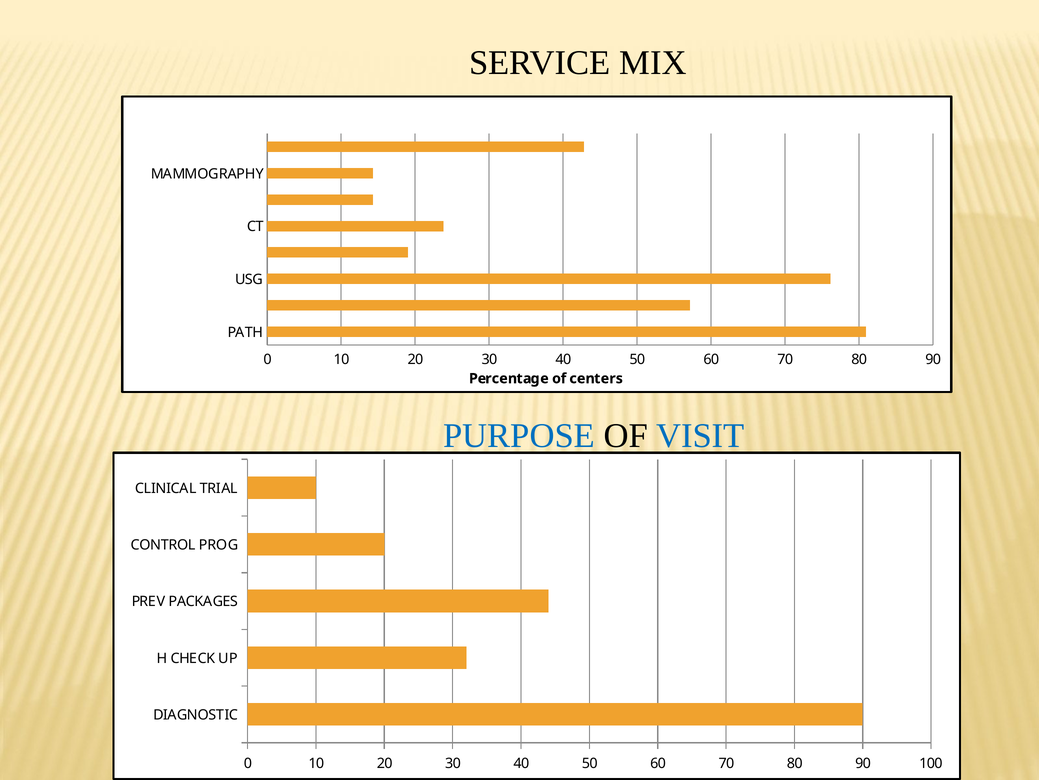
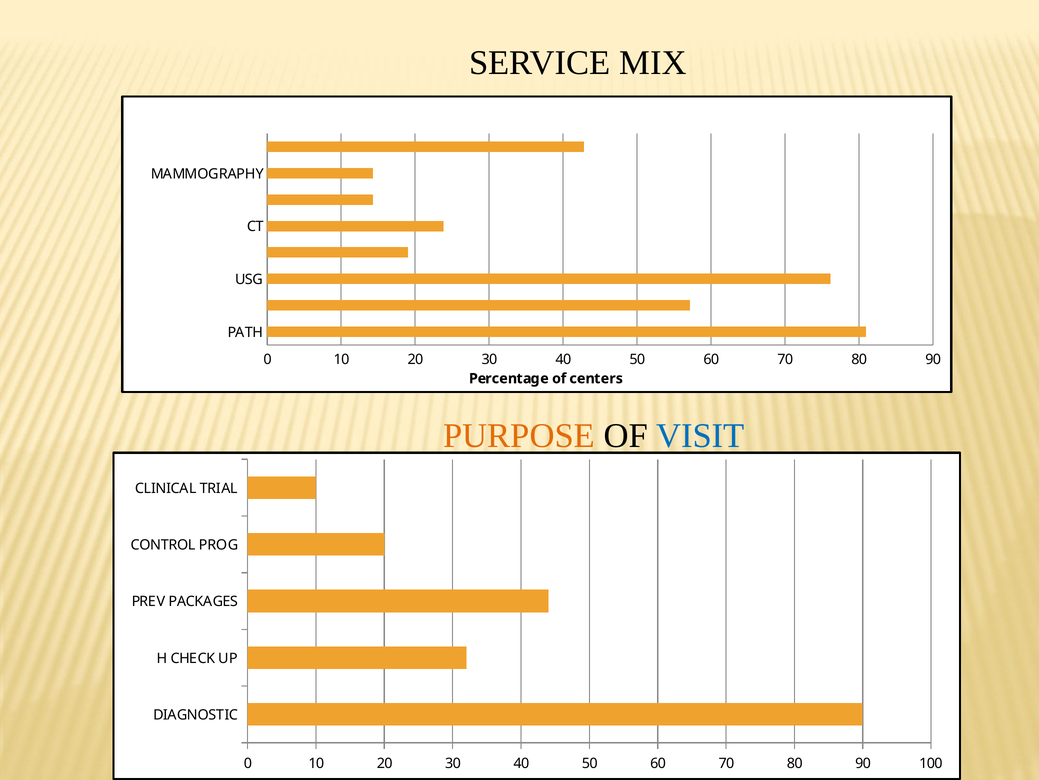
PURPOSE colour: blue -> orange
